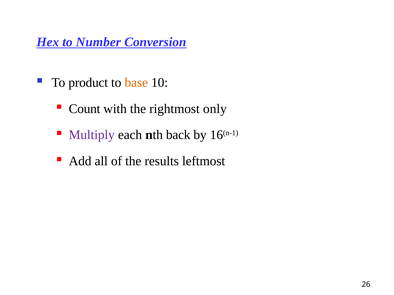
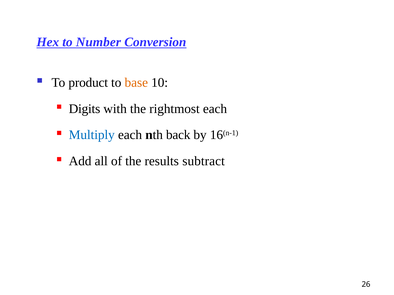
Count: Count -> Digits
rightmost only: only -> each
Multiply colour: purple -> blue
leftmost: leftmost -> subtract
